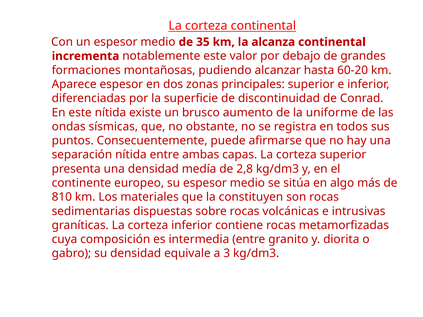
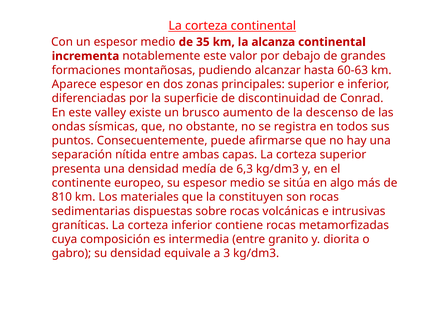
60-20: 60-20 -> 60-63
este nítida: nítida -> valley
uniforme: uniforme -> descenso
2,8: 2,8 -> 6,3
